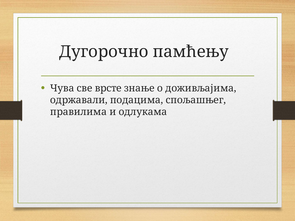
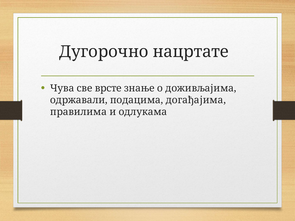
памћењу: памћењу -> нацртате
спољашњег: спољашњег -> догађајима
